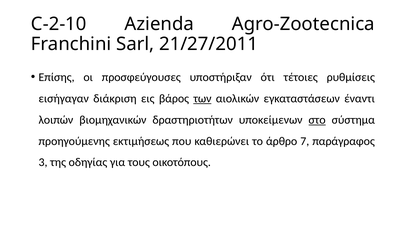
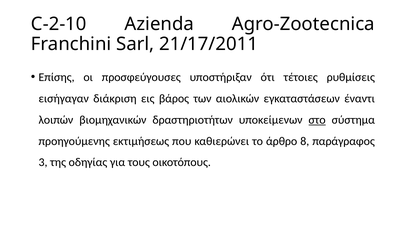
21/27/2011: 21/27/2011 -> 21/17/2011
των underline: present -> none
7: 7 -> 8
